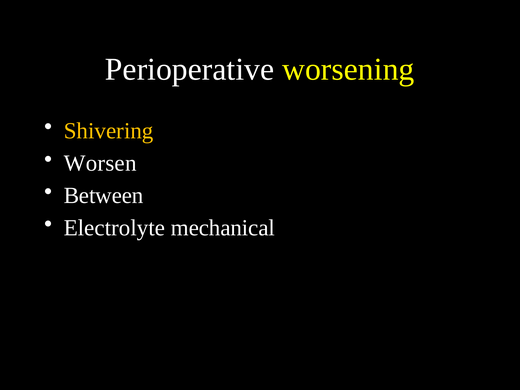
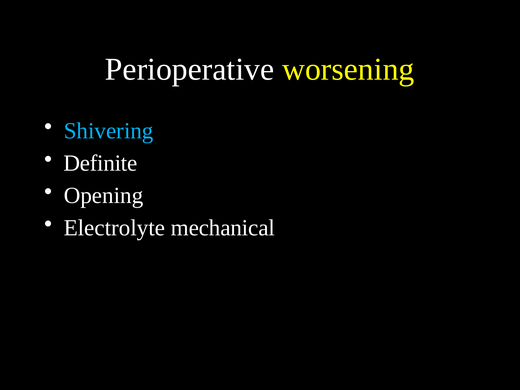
Shivering colour: yellow -> light blue
Worsen: Worsen -> Definite
Between: Between -> Opening
